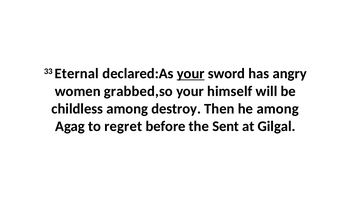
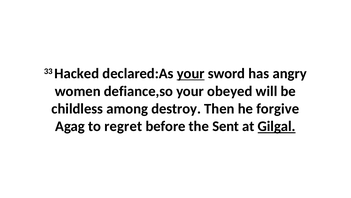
Eternal: Eternal -> Hacked
grabbed,so: grabbed,so -> defiance,so
himself: himself -> obeyed
he among: among -> forgive
Gilgal underline: none -> present
